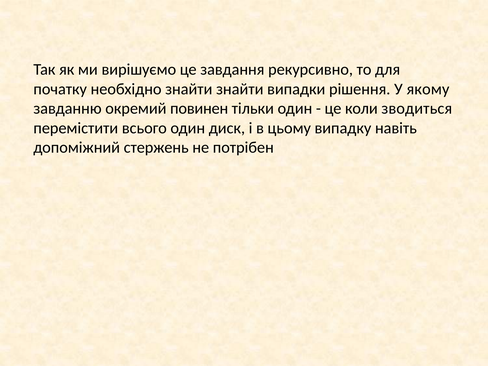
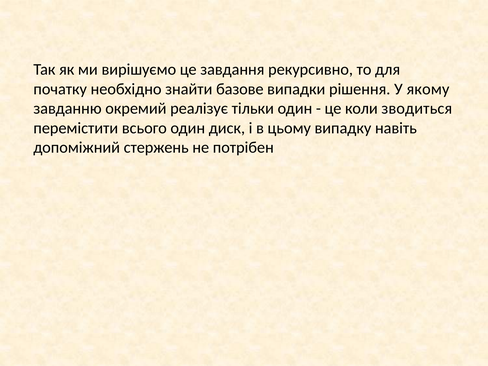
знайти знайти: знайти -> базове
повинен: повинен -> реалізує
